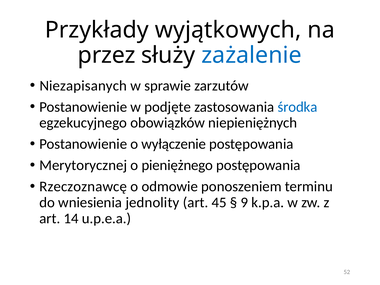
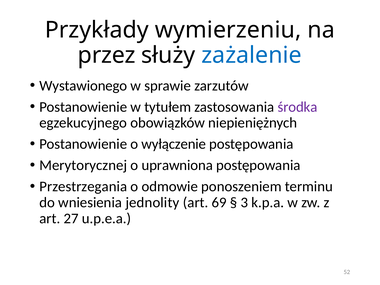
wyjątkowych: wyjątkowych -> wymierzeniu
Niezapisanych: Niezapisanych -> Wystawionego
podjęte: podjęte -> tytułem
środka colour: blue -> purple
pieniężnego: pieniężnego -> uprawniona
Rzeczoznawcę: Rzeczoznawcę -> Przestrzegania
45: 45 -> 69
9: 9 -> 3
14: 14 -> 27
